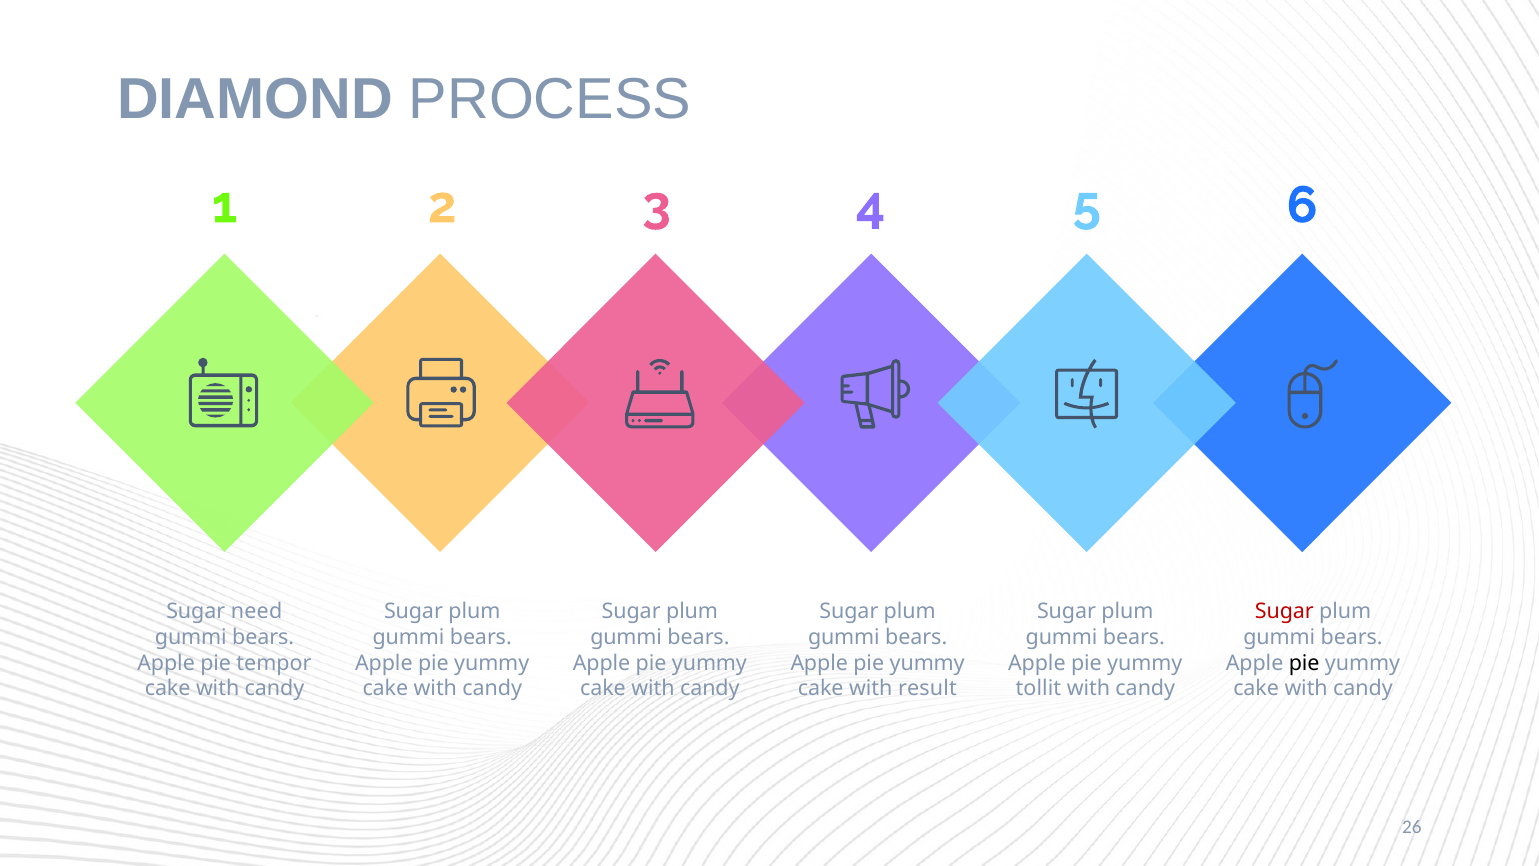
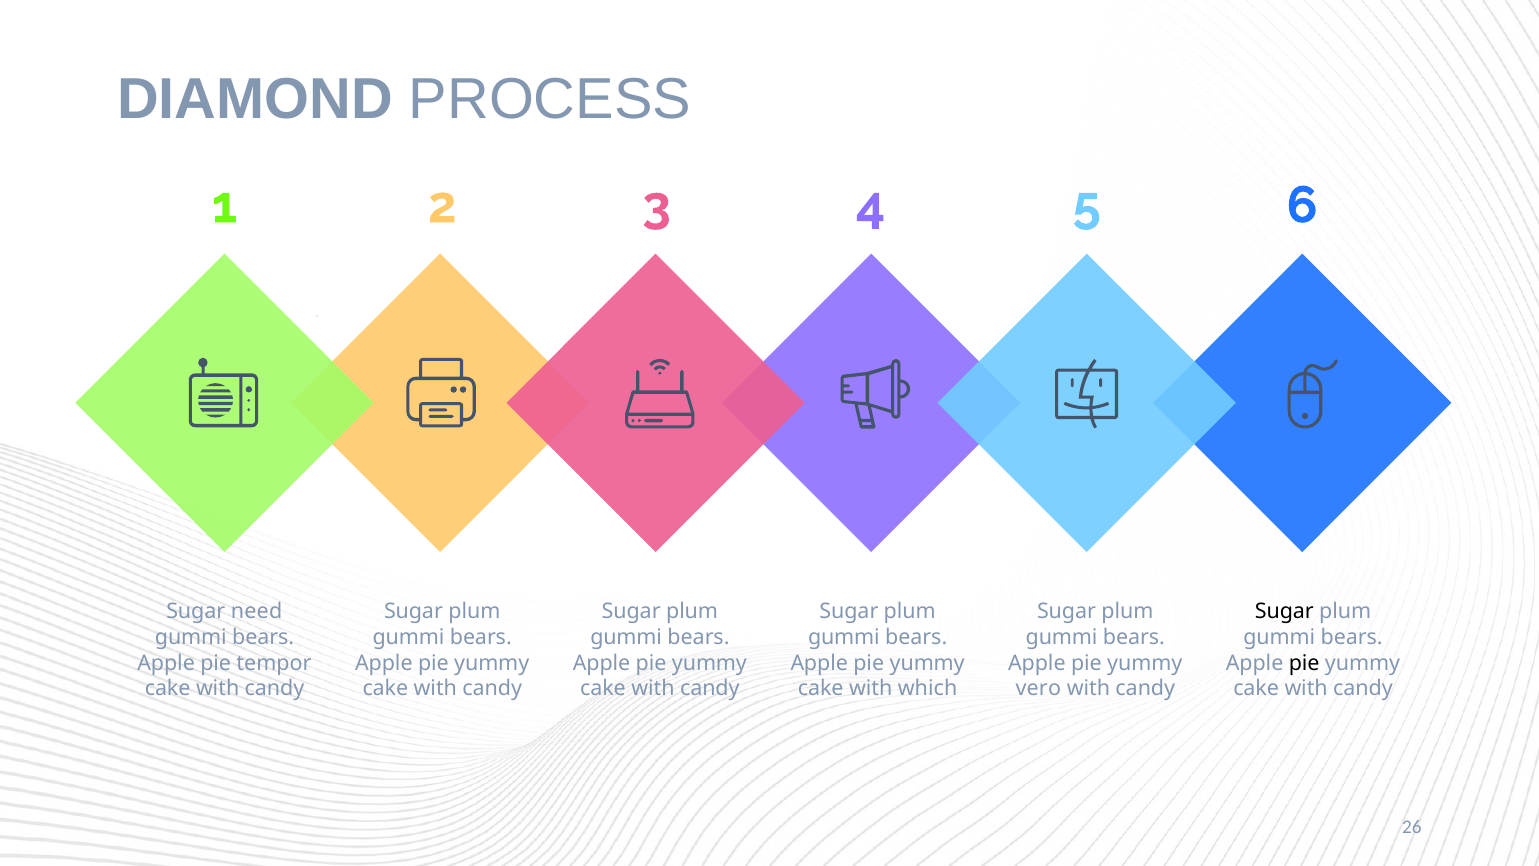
Sugar at (1284, 611) colour: red -> black
result: result -> which
tollit: tollit -> vero
